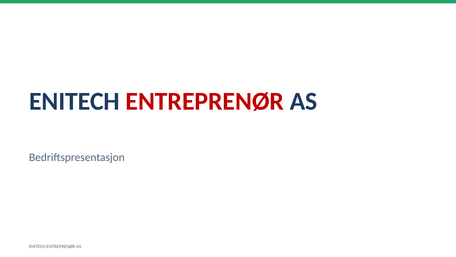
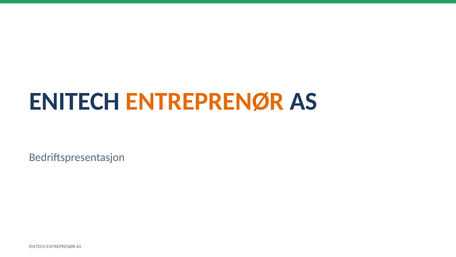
ENTREPRENØR at (205, 101) colour: red -> orange
